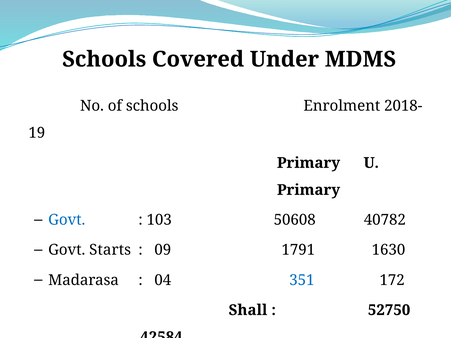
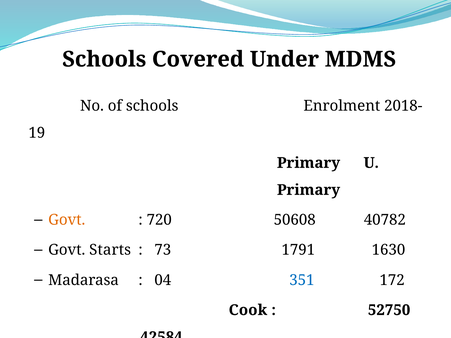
Govt at (67, 220) colour: blue -> orange
103: 103 -> 720
09: 09 -> 73
Shall: Shall -> Cook
